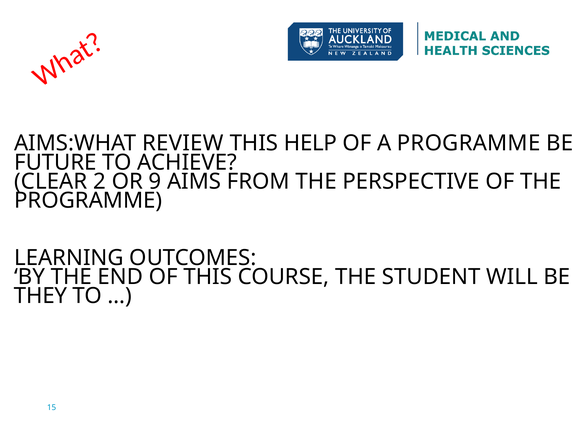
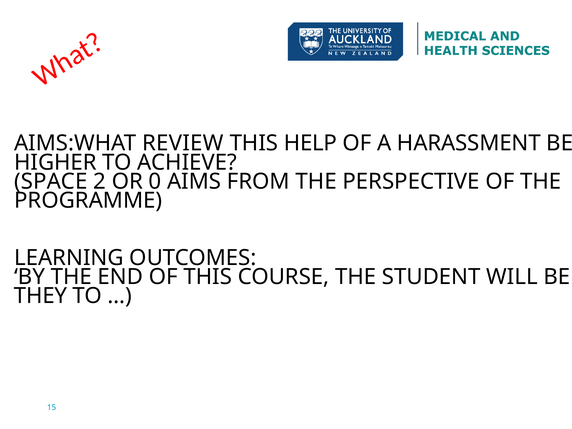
A PROGRAMME: PROGRAMME -> HARASSMENT
FUTURE: FUTURE -> HIGHER
CLEAR: CLEAR -> SPACE
9: 9 -> 0
